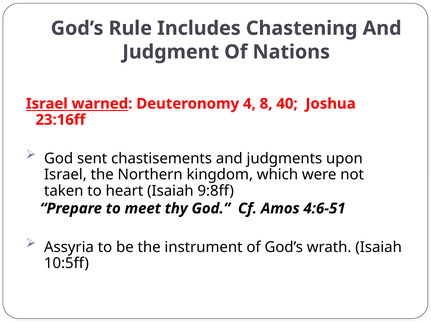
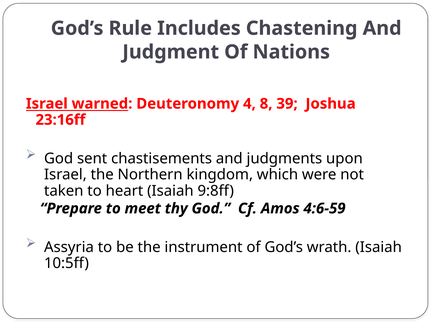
40: 40 -> 39
4:6-51: 4:6-51 -> 4:6-59
